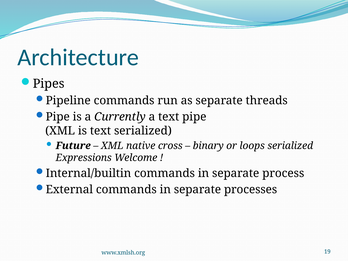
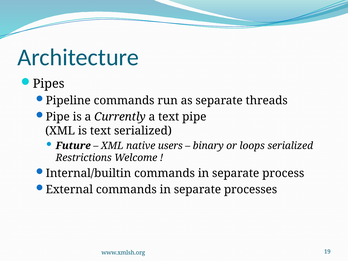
cross: cross -> users
Expressions: Expressions -> Restrictions
